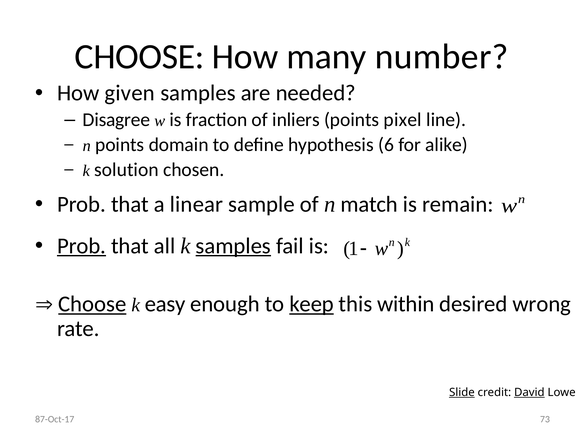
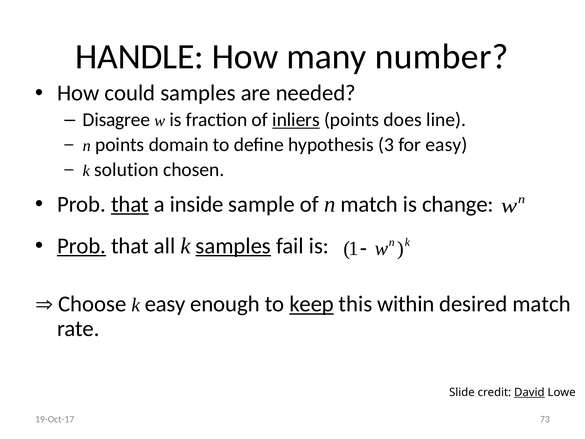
CHOOSE at (140, 57): CHOOSE -> HANDLE
given: given -> could
inliers underline: none -> present
pixel: pixel -> does
6: 6 -> 3
for alike: alike -> easy
that at (130, 204) underline: none -> present
linear: linear -> inside
remain: remain -> change
Choose at (92, 304) underline: present -> none
desired wrong: wrong -> match
Slide underline: present -> none
87-Oct-17: 87-Oct-17 -> 19-Oct-17
